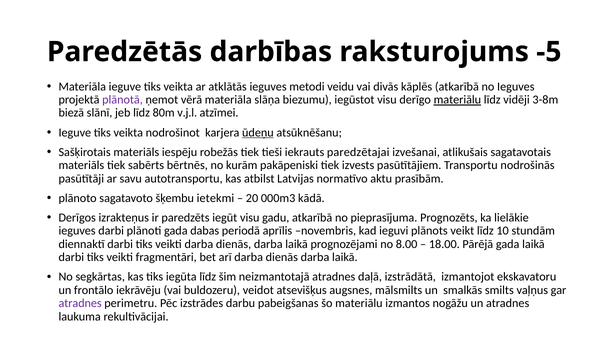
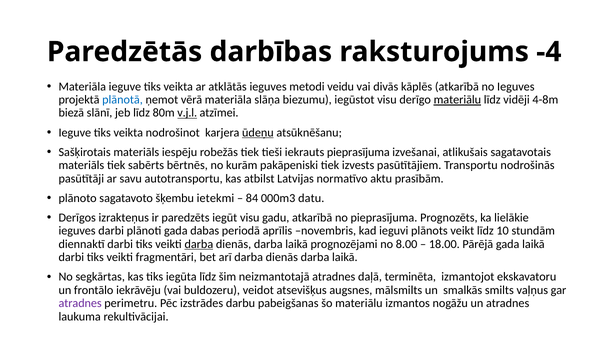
-5: -5 -> -4
plānotā colour: purple -> blue
3-8m: 3-8m -> 4-8m
v.j.l underline: none -> present
iekrauts paredzētajai: paredzētajai -> pieprasījuma
20: 20 -> 84
kādā: kādā -> datu
darba at (199, 244) underline: none -> present
izstrādātā: izstrādātā -> terminēta
